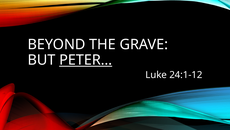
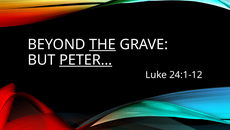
THE underline: none -> present
